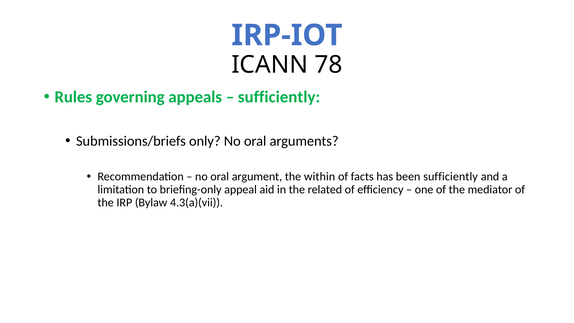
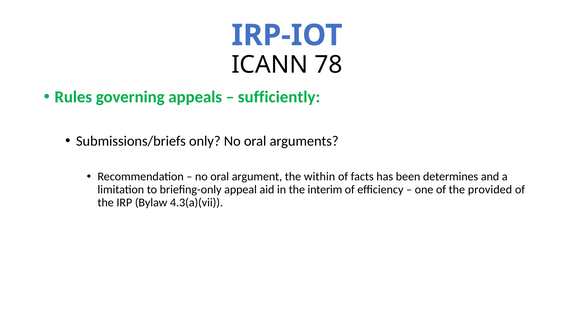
been sufficiently: sufficiently -> determines
related: related -> interim
mediator: mediator -> provided
